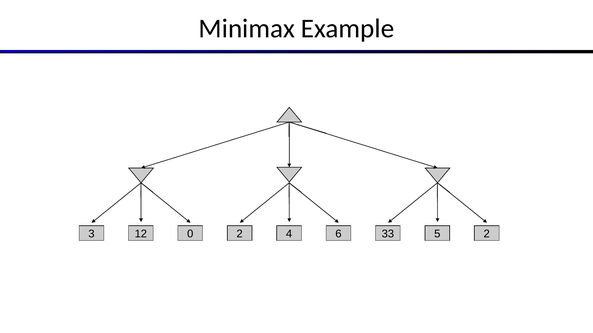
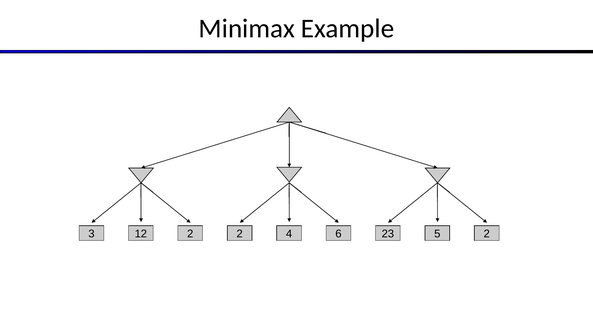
12 0: 0 -> 2
33: 33 -> 23
